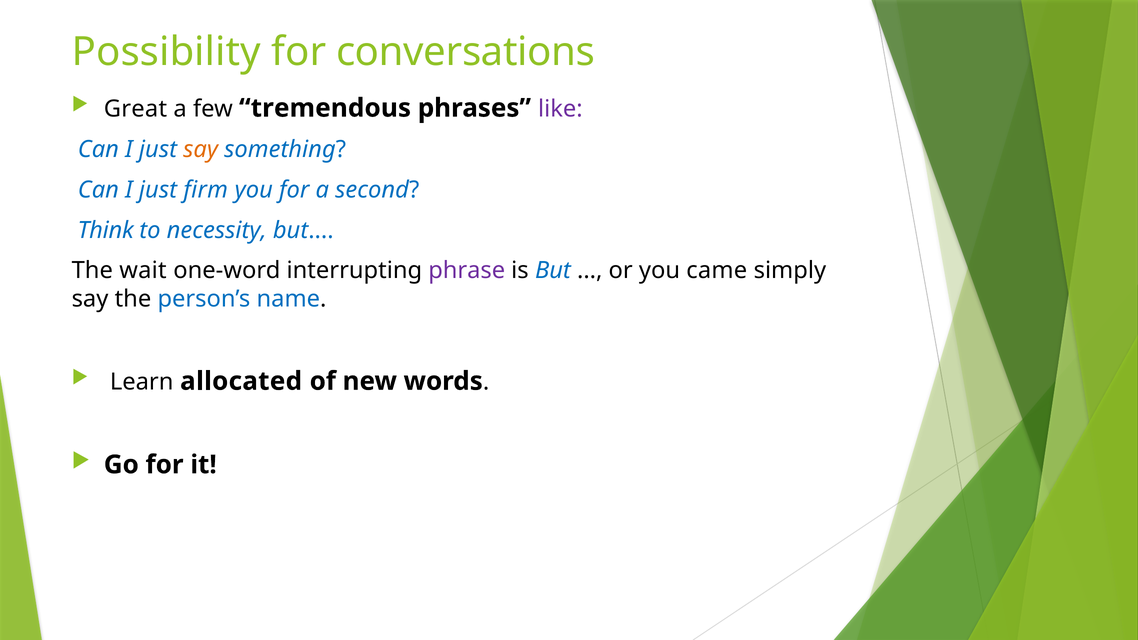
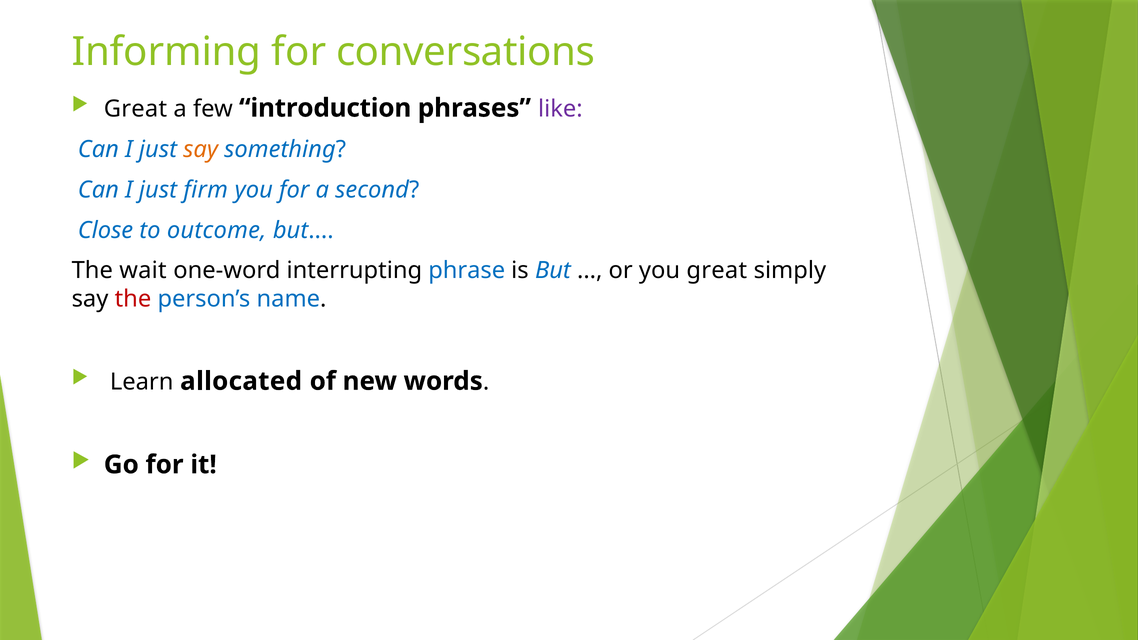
Possibility: Possibility -> Informing
tremendous: tremendous -> introduction
Think: Think -> Close
necessity: necessity -> outcome
phrase colour: purple -> blue
you came: came -> great
the at (133, 299) colour: black -> red
